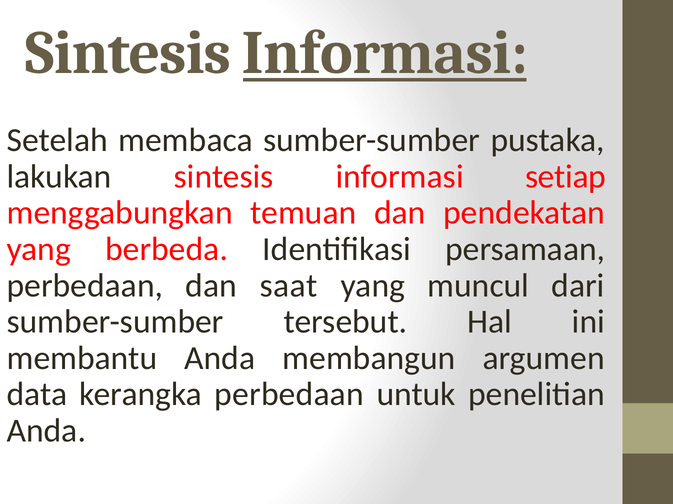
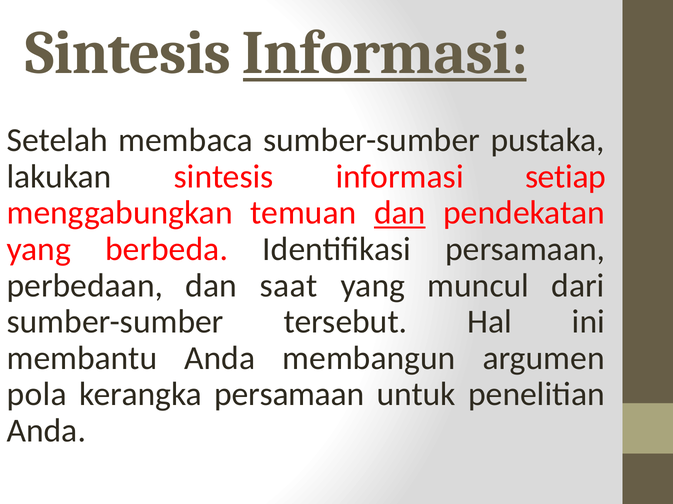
dan at (400, 213) underline: none -> present
data: data -> pola
kerangka perbedaan: perbedaan -> persamaan
